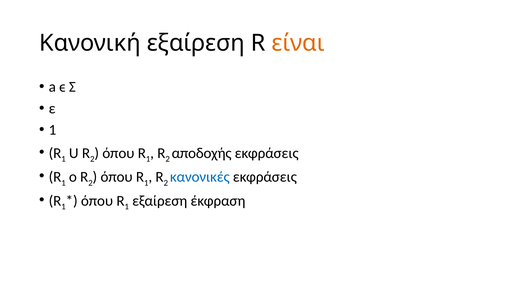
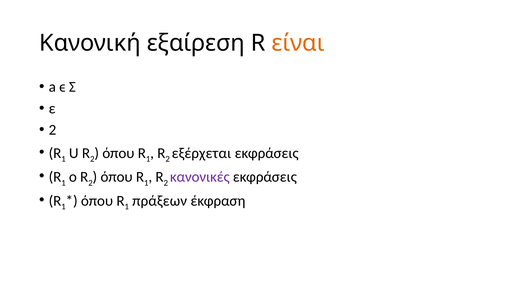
1 at (53, 130): 1 -> 2
αποδοχής: αποδοχής -> εξέρχεται
κανονικές colour: blue -> purple
εξαίρεση at (160, 201): εξαίρεση -> πράξεων
